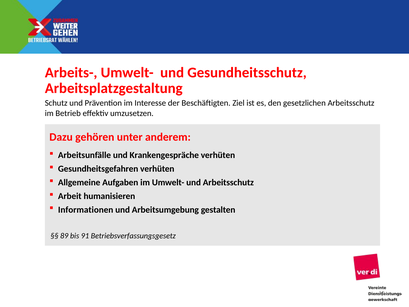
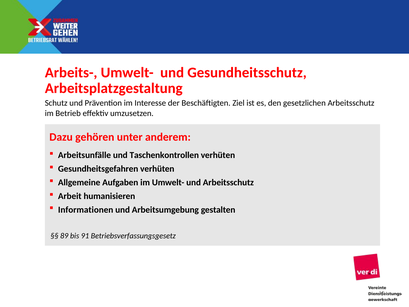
Krankengespräche: Krankengespräche -> Taschenkontrollen
